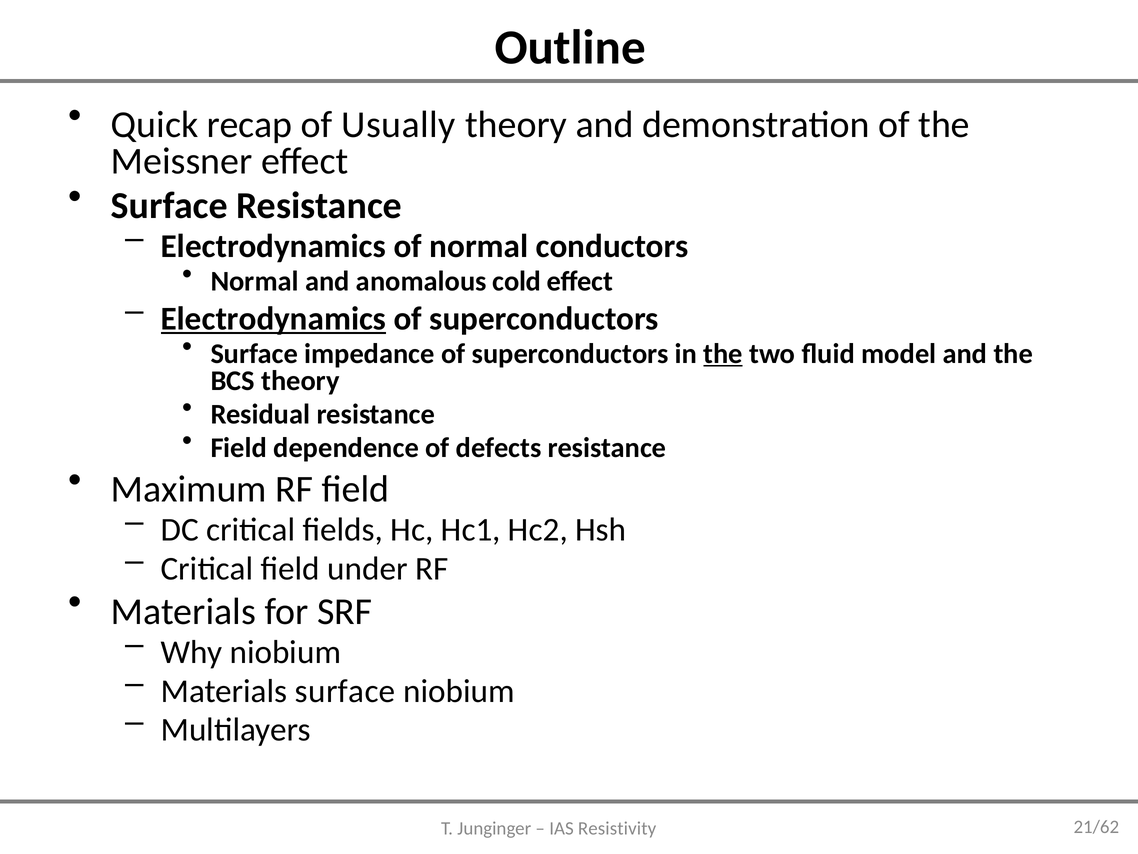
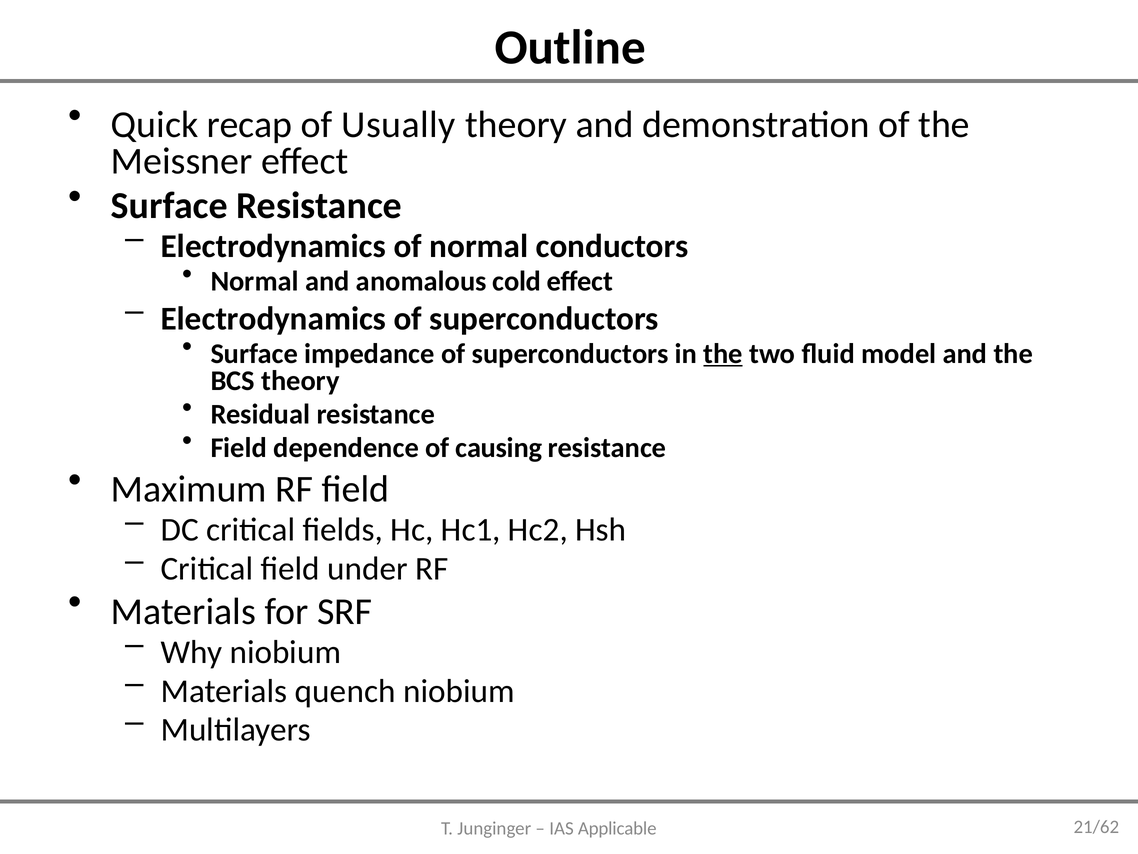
Electrodynamics at (273, 318) underline: present -> none
defects: defects -> causing
Materials surface: surface -> quench
Resistivity: Resistivity -> Applicable
